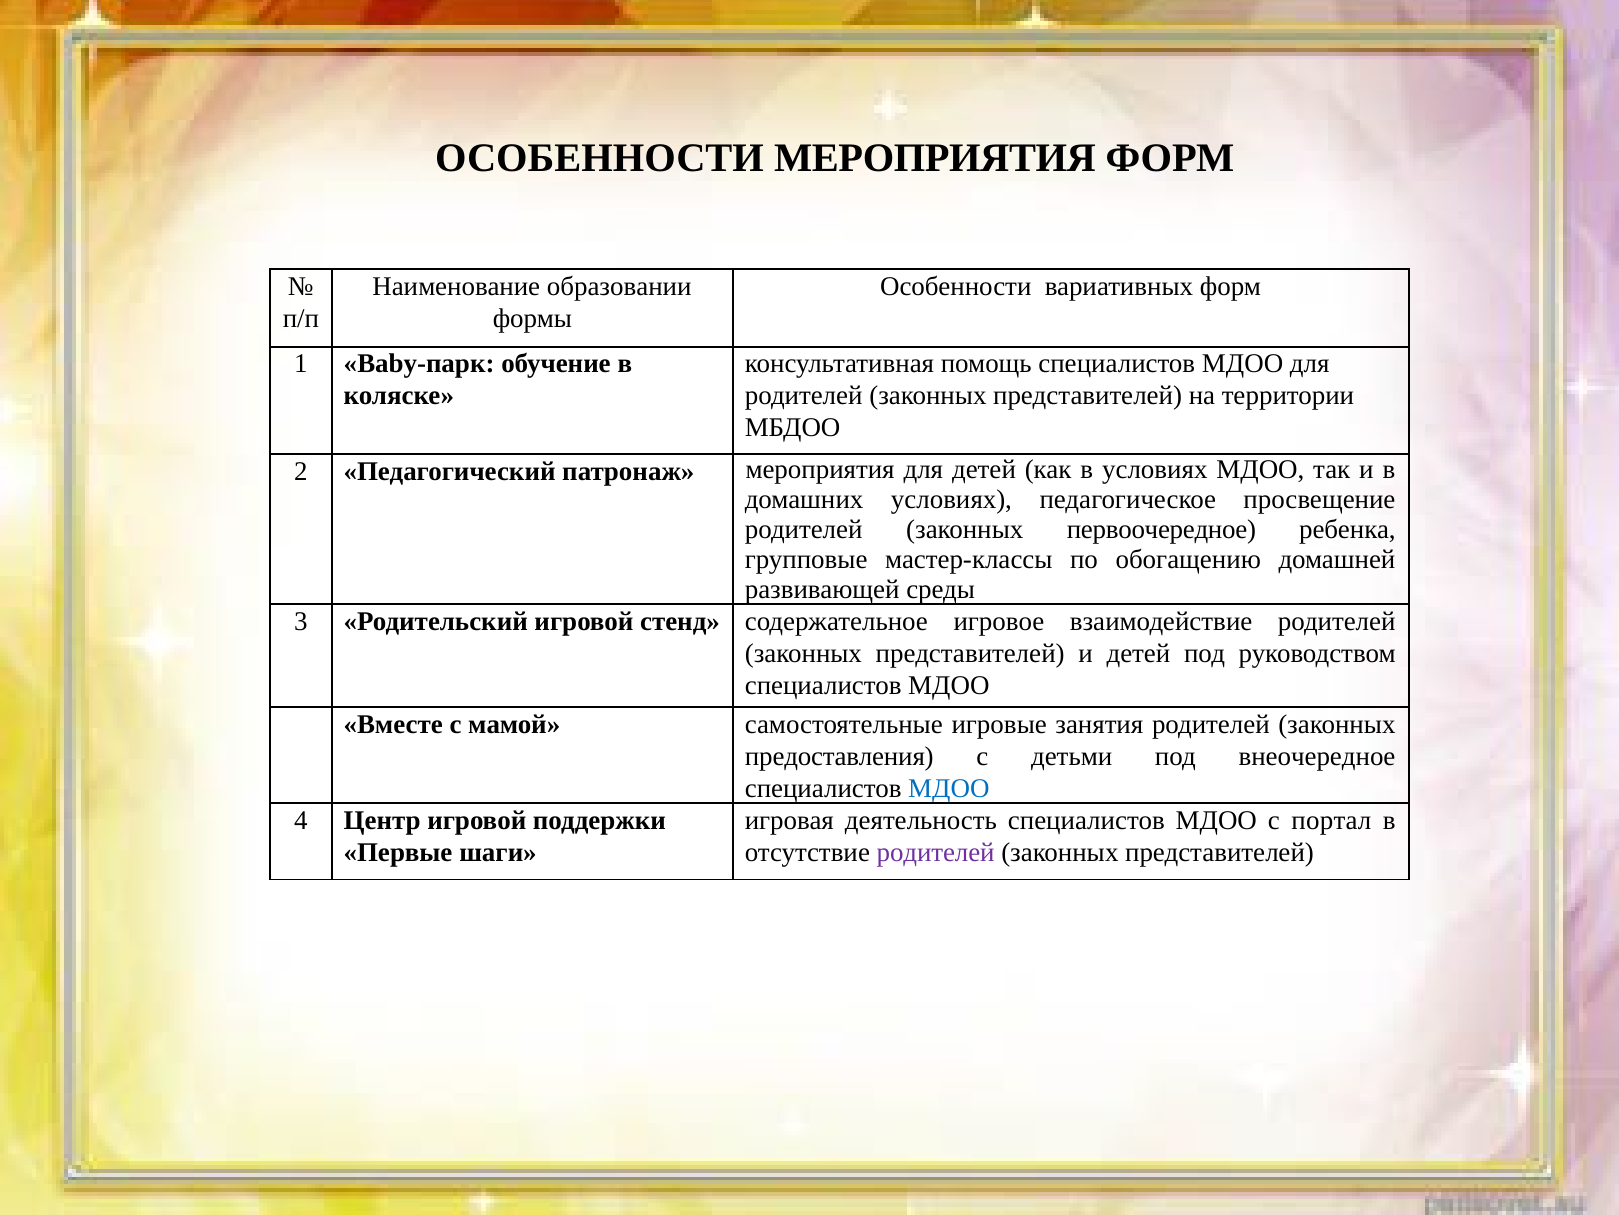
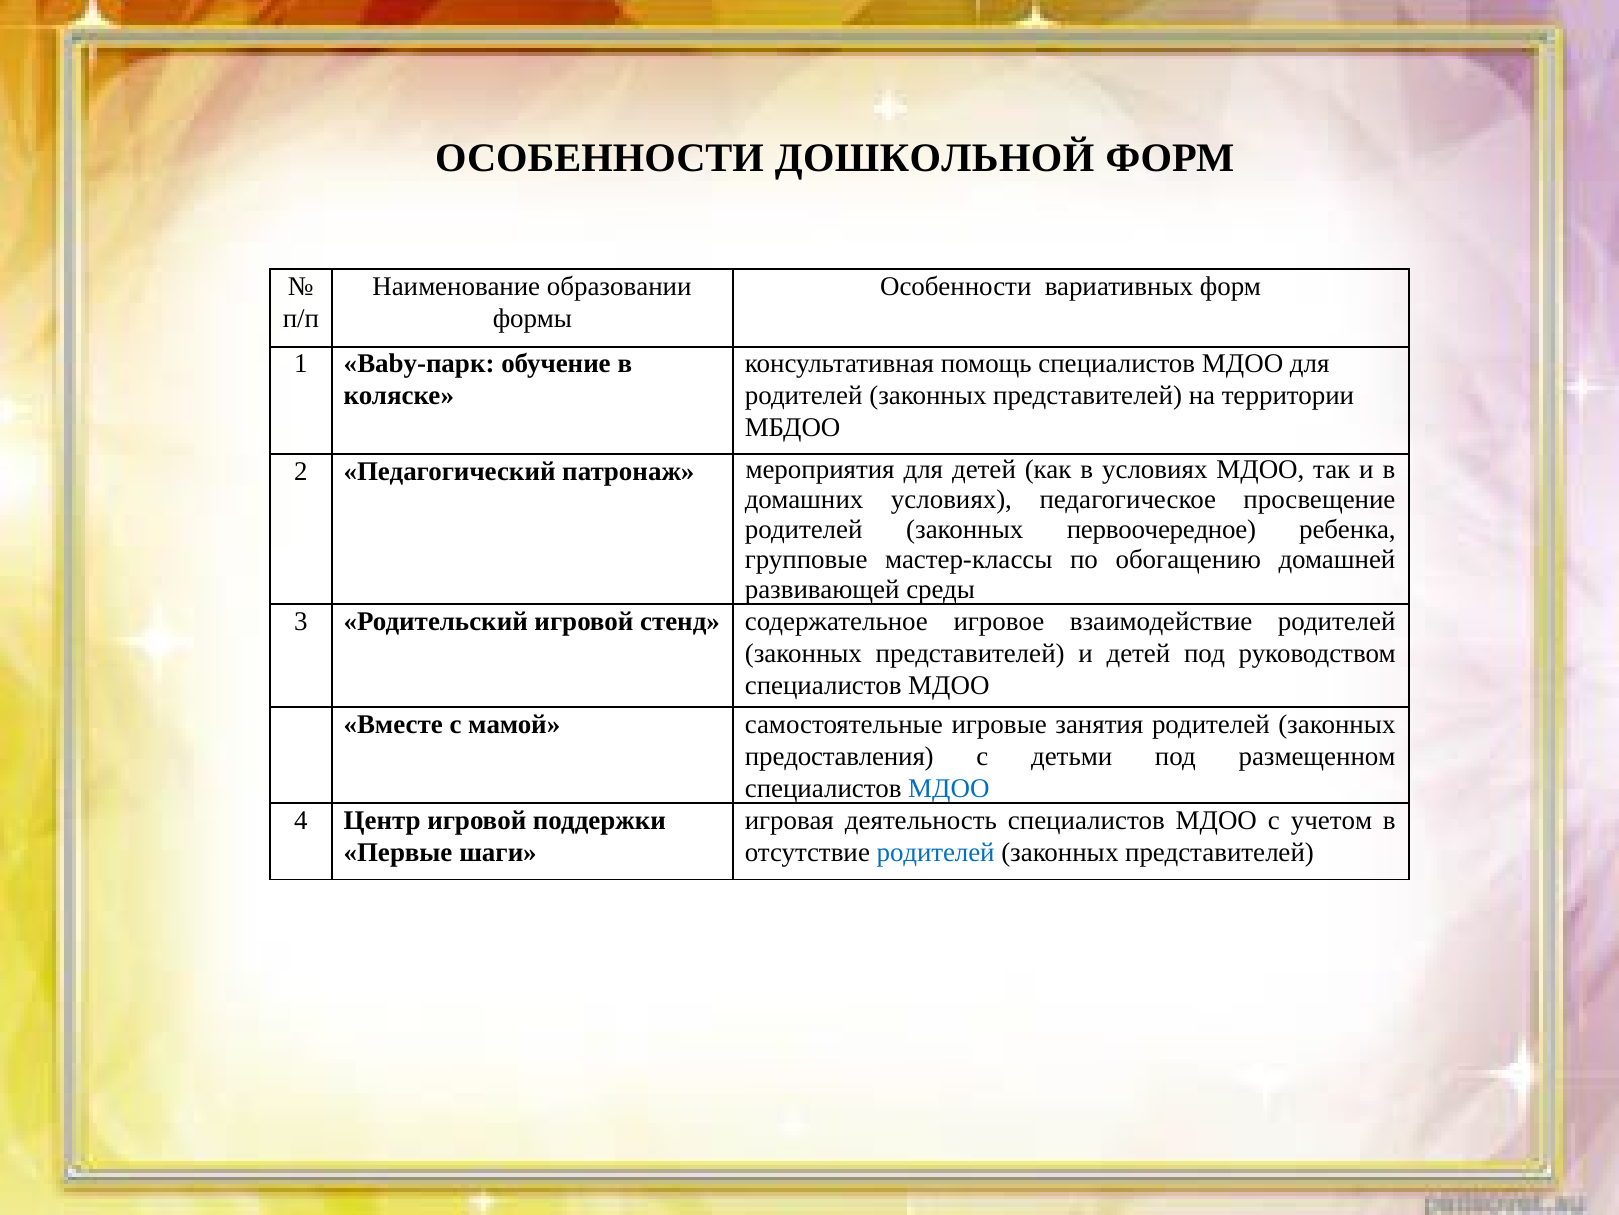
ОСОБЕННОСТИ МЕРОПРИЯТИЯ: МЕРОПРИЯТИЯ -> ДОШКОЛЬНОЙ
внеочередное: внеочередное -> размещенном
портал: портал -> учетом
родителей at (936, 852) colour: purple -> blue
